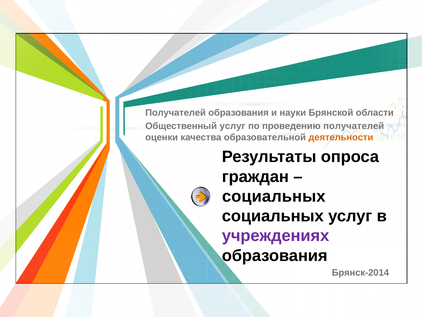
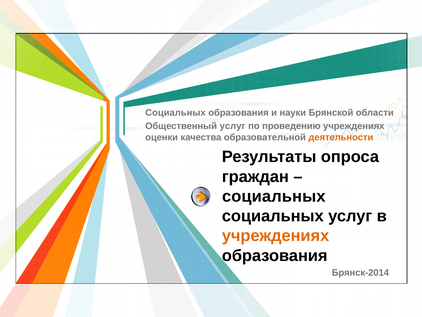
Получателей at (176, 113): Получателей -> Социальных
проведению получателей: получателей -> учреждениях
учреждениях at (276, 235) colour: purple -> orange
